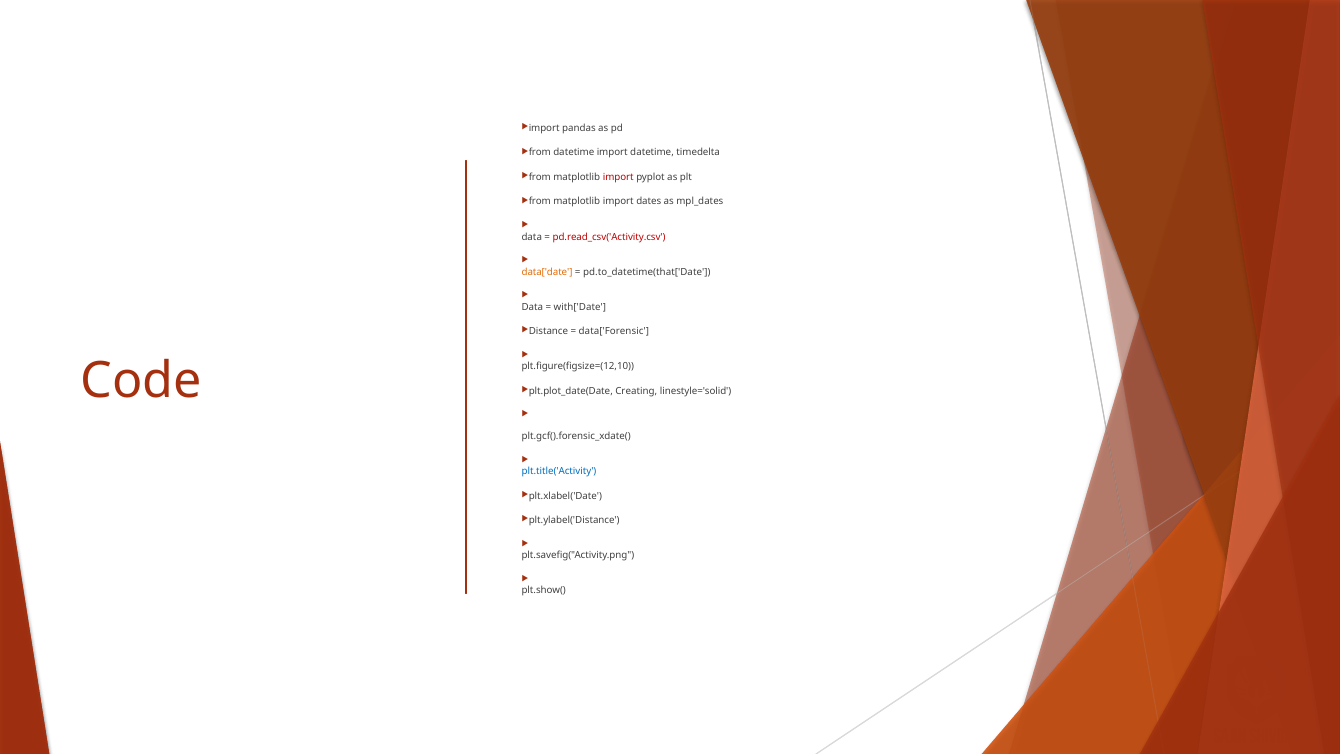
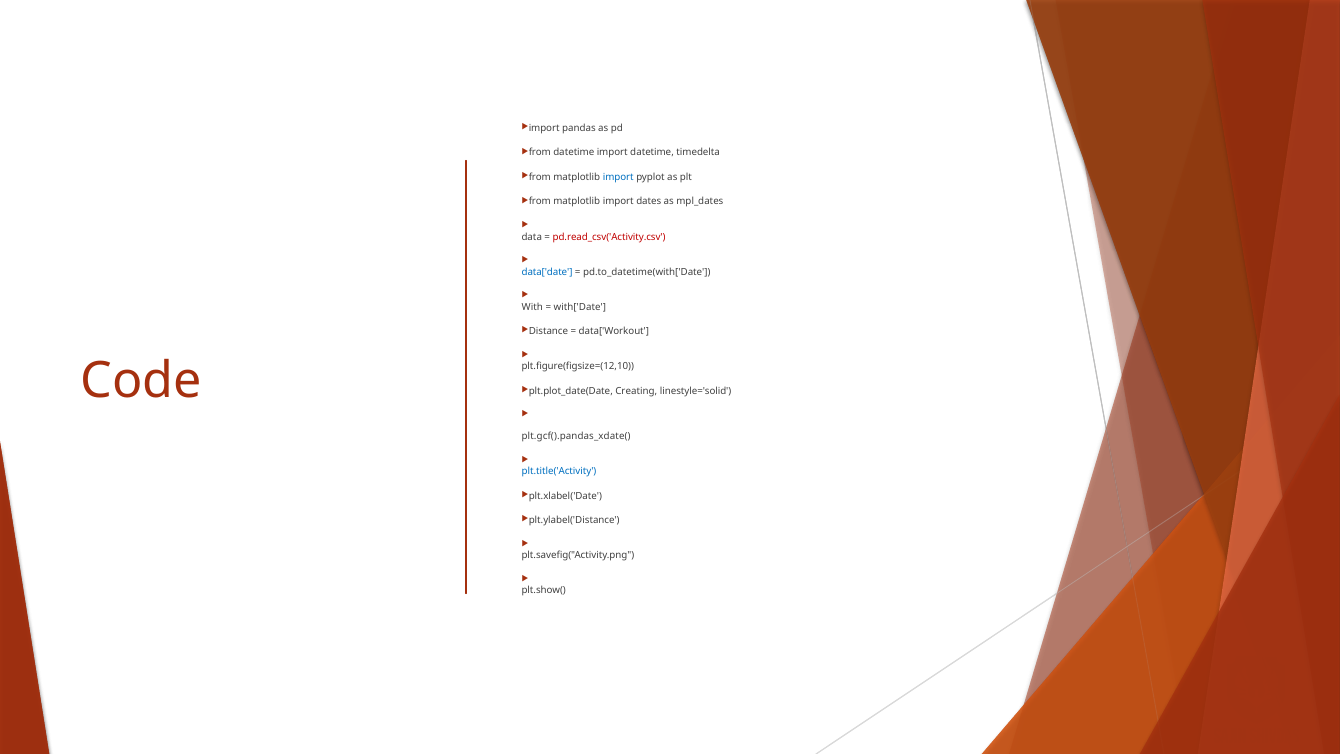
import at (618, 177) colour: red -> blue
data['date colour: orange -> blue
pd.to_datetime(that['Date: pd.to_datetime(that['Date -> pd.to_datetime(with['Date
Data at (532, 307): Data -> With
data['Forensic: data['Forensic -> data['Workout
plt.gcf().forensic_xdate(: plt.gcf().forensic_xdate( -> plt.gcf().pandas_xdate(
